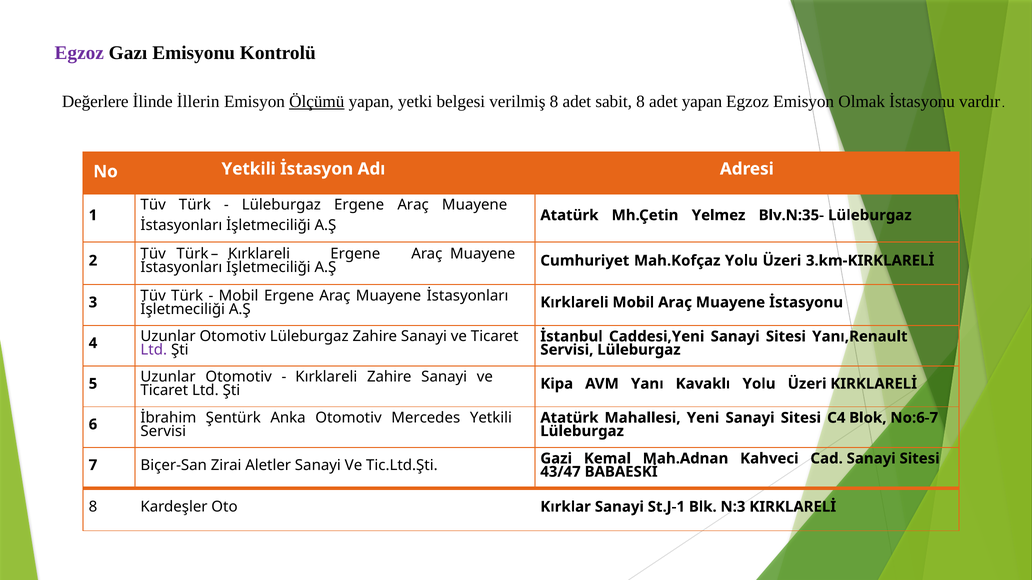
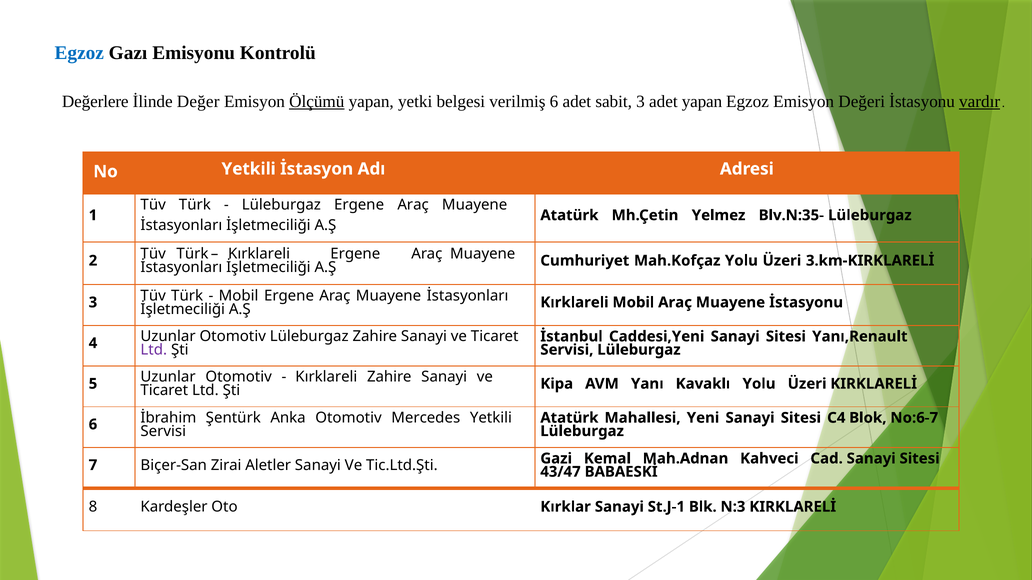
Egzoz at (79, 53) colour: purple -> blue
İllerin: İllerin -> Değer
verilmiş 8: 8 -> 6
sabit 8: 8 -> 3
Olmak: Olmak -> Değeri
vardır underline: none -> present
